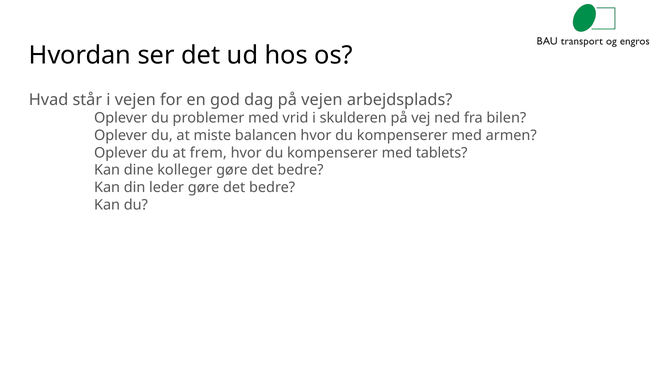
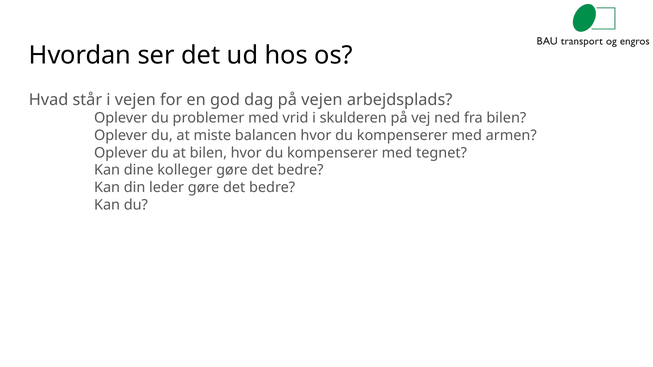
at frem: frem -> bilen
tablets: tablets -> tegnet
